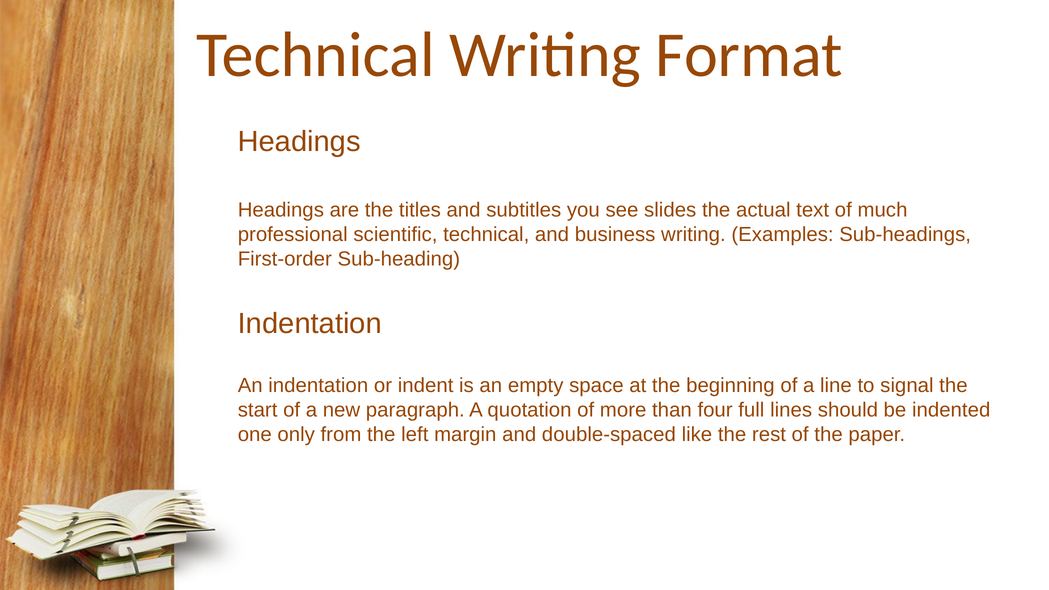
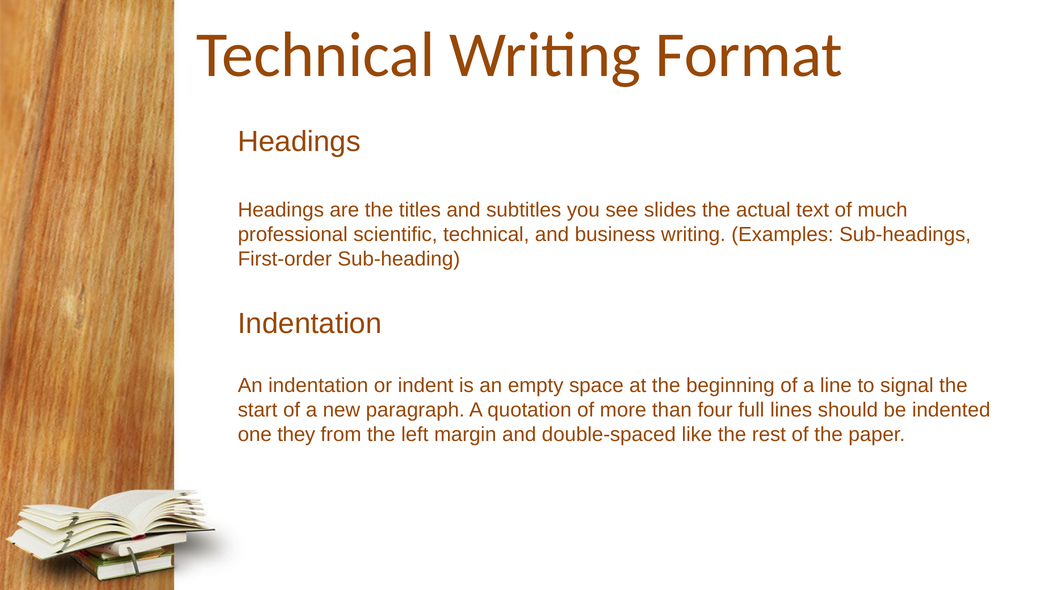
only: only -> they
